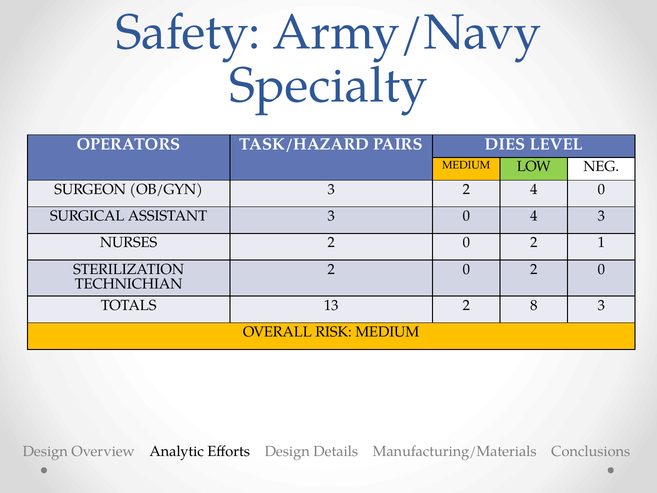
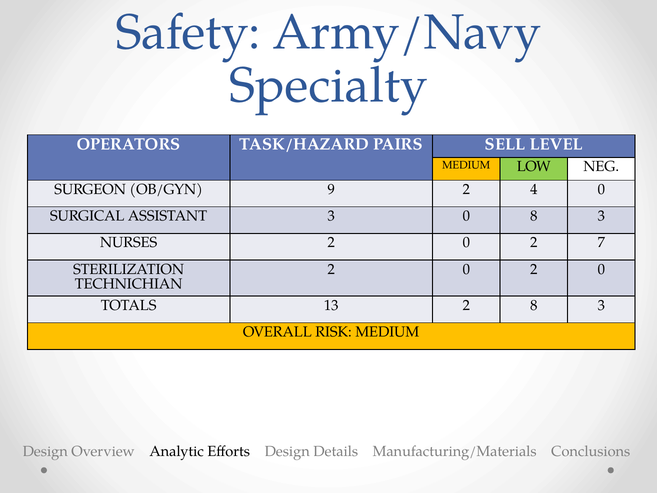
DIES: DIES -> SELL
OB/GYN 3: 3 -> 9
0 4: 4 -> 8
1: 1 -> 7
